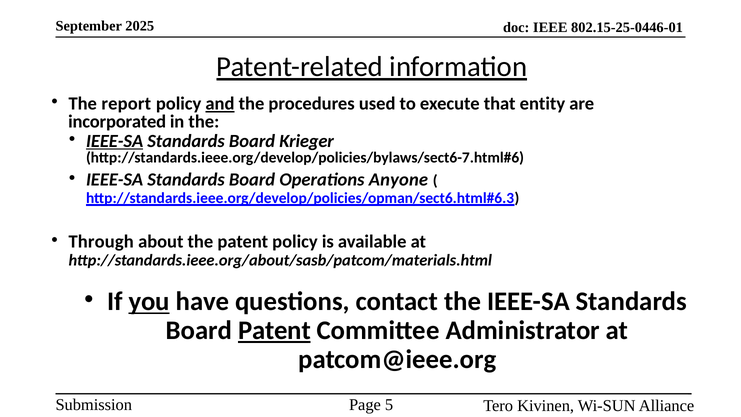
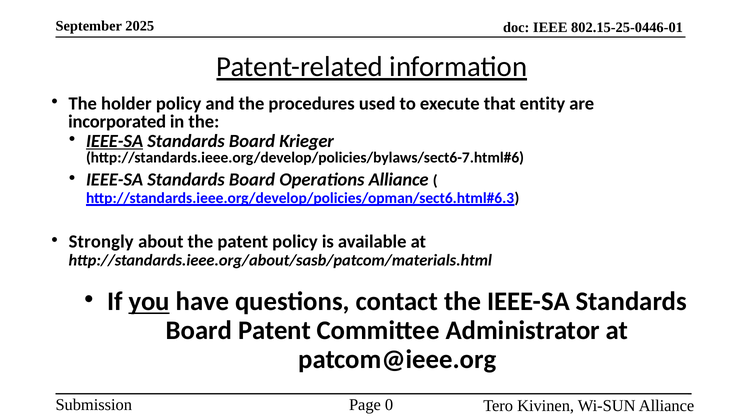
report: report -> holder
and underline: present -> none
Operations Anyone: Anyone -> Alliance
Through: Through -> Strongly
Patent at (274, 330) underline: present -> none
5: 5 -> 0
